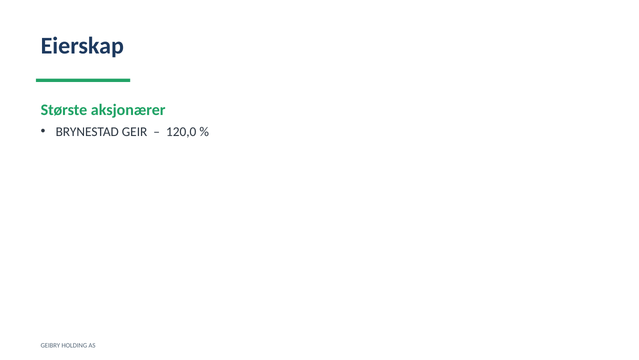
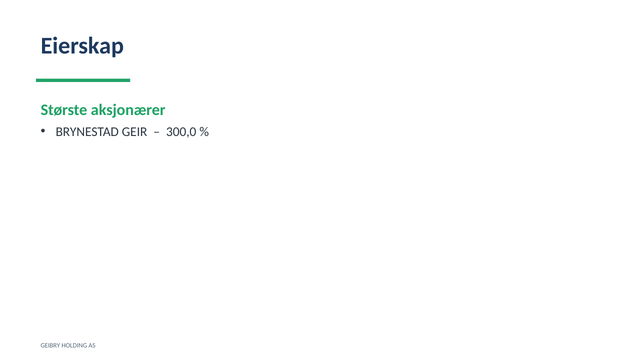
120,0: 120,0 -> 300,0
